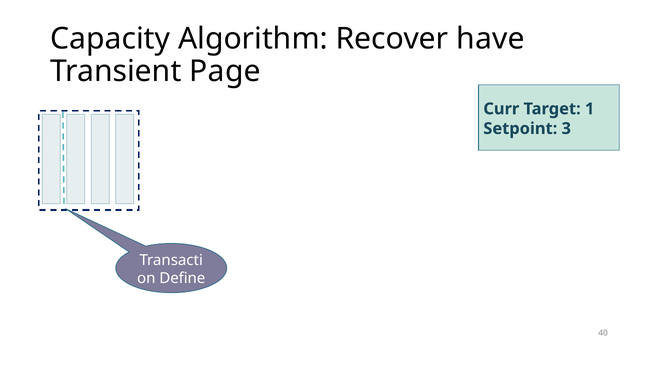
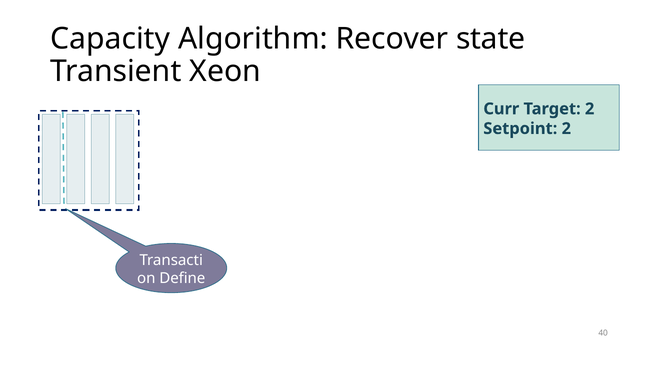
have: have -> state
Page: Page -> Xeon
Target 1: 1 -> 2
Setpoint 3: 3 -> 2
